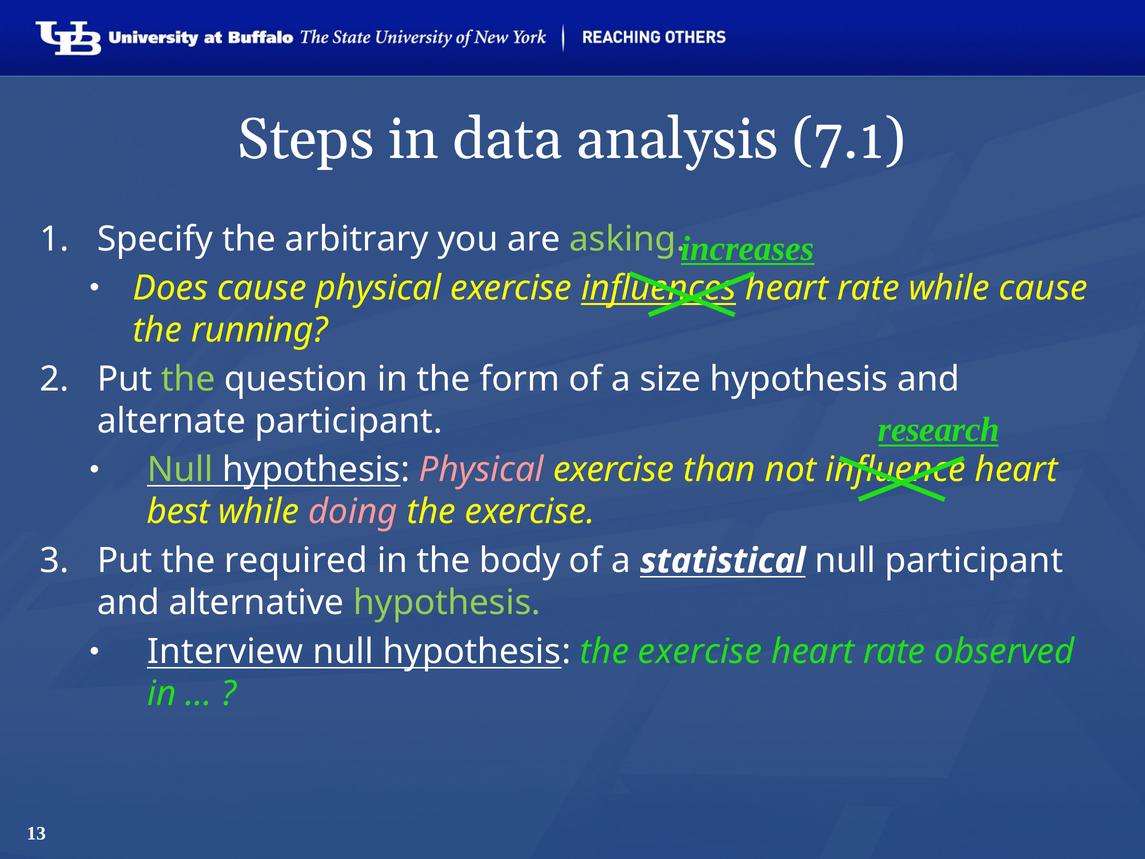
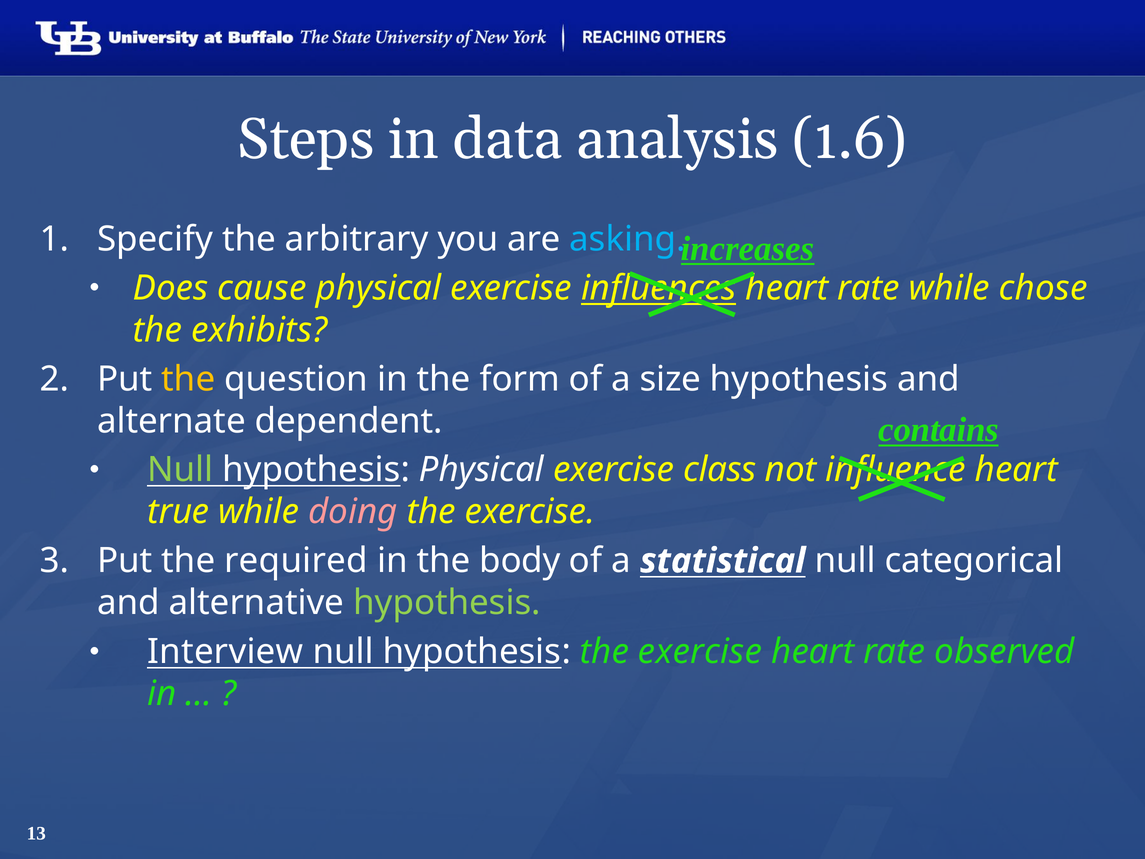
7.1: 7.1 -> 1.6
asking colour: light green -> light blue
while cause: cause -> chose
running: running -> exhibits
the at (188, 379) colour: light green -> yellow
alternate participant: participant -> dependent
research: research -> contains
Physical at (481, 470) colour: pink -> white
than: than -> class
best: best -> true
null participant: participant -> categorical
